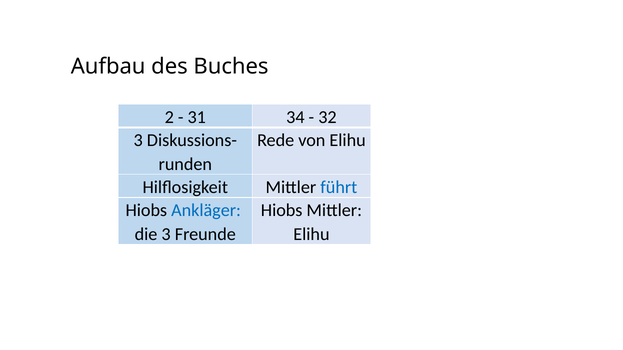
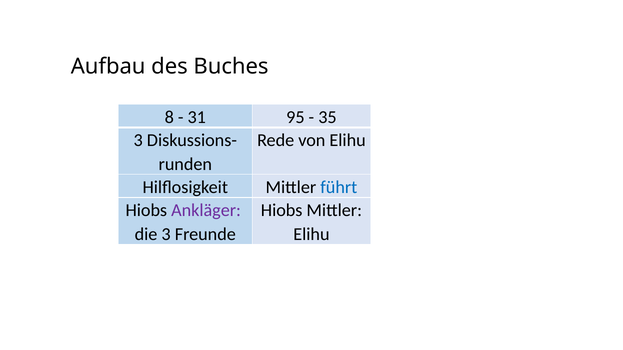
2: 2 -> 8
34: 34 -> 95
32: 32 -> 35
Ankläger colour: blue -> purple
